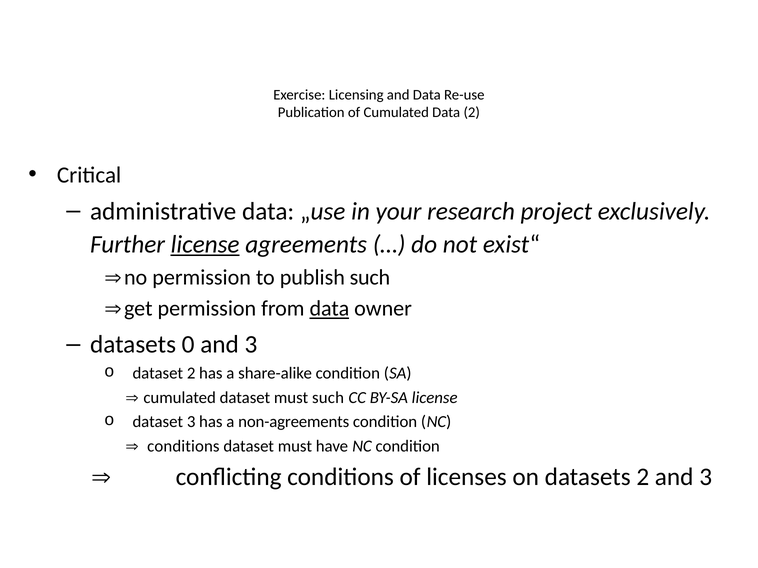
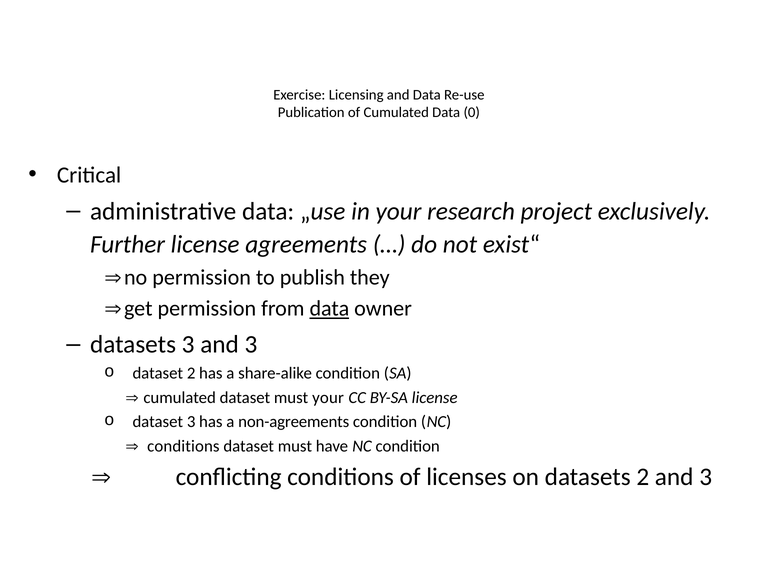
Data 2: 2 -> 0
license at (205, 245) underline: present -> none
publish such: such -> they
datasets 0: 0 -> 3
must such: such -> your
